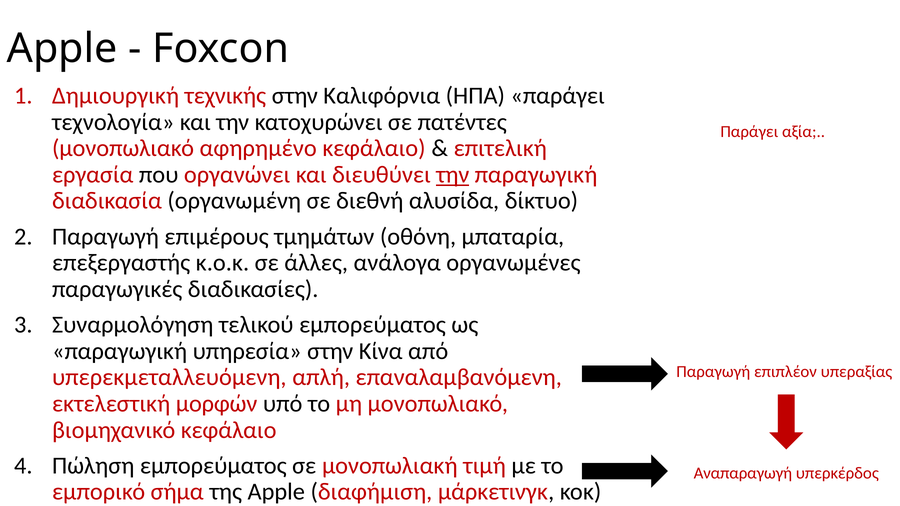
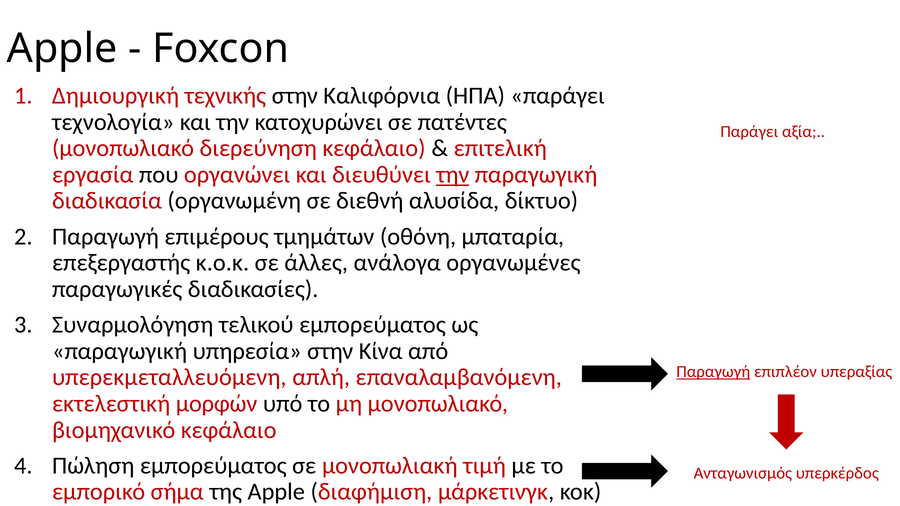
αφηρημένο: αφηρημένο -> διερεύνηση
Παραγωγή at (713, 372) underline: none -> present
Αναπαραγωγή: Αναπαραγωγή -> Ανταγωνισμός
